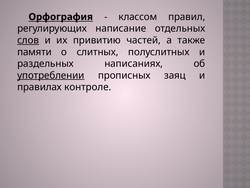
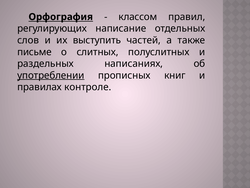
слов underline: present -> none
привитию: привитию -> выступить
памяти: памяти -> письме
заяц: заяц -> книг
